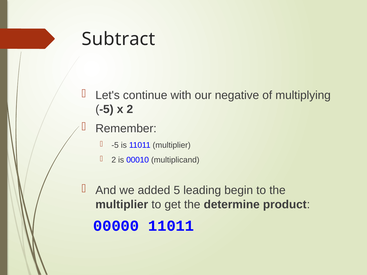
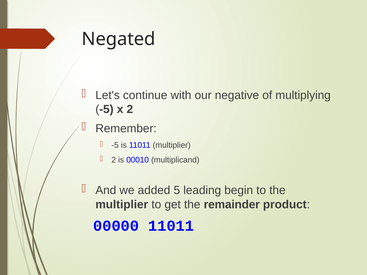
Subtract: Subtract -> Negated
determine: determine -> remainder
